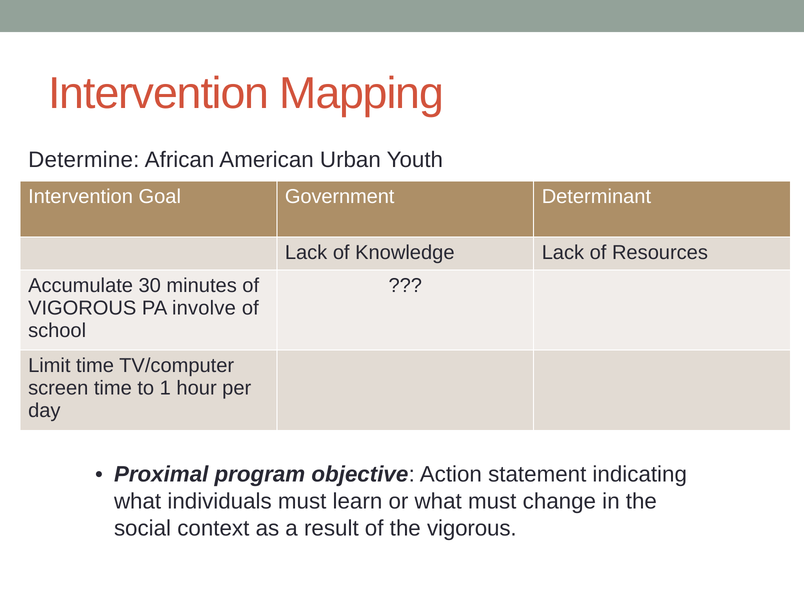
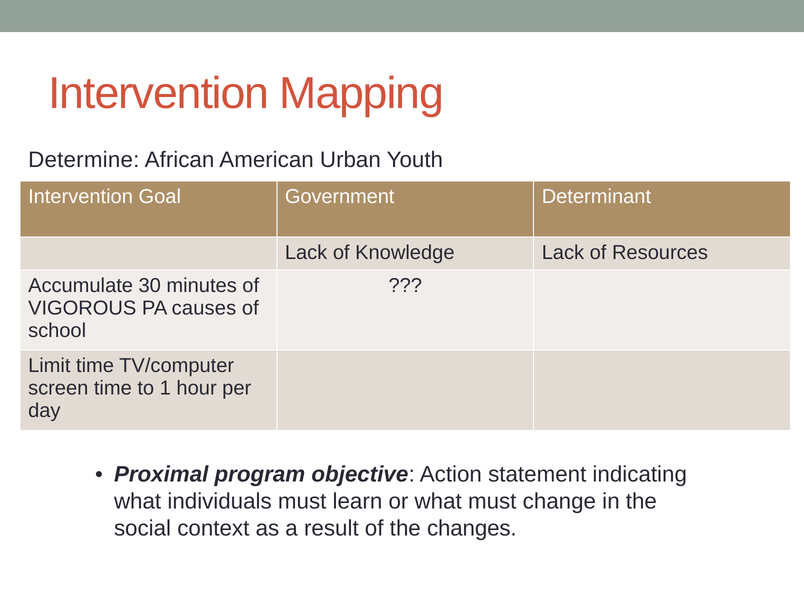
involve: involve -> causes
the vigorous: vigorous -> changes
